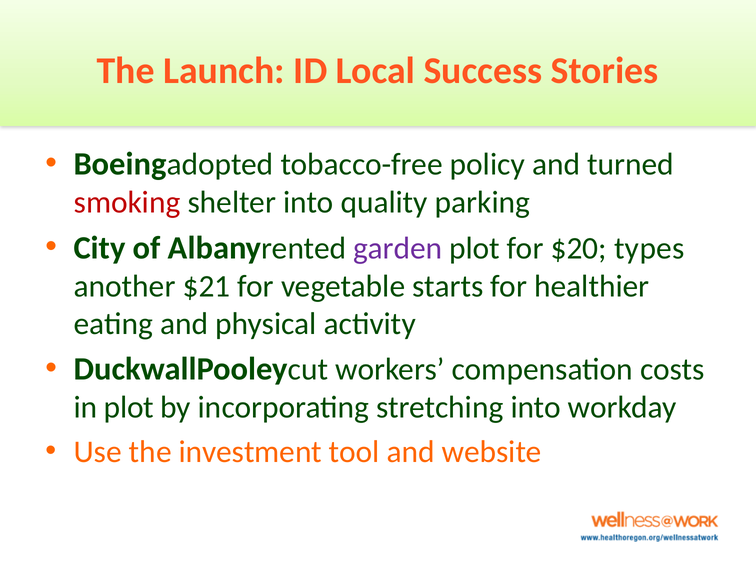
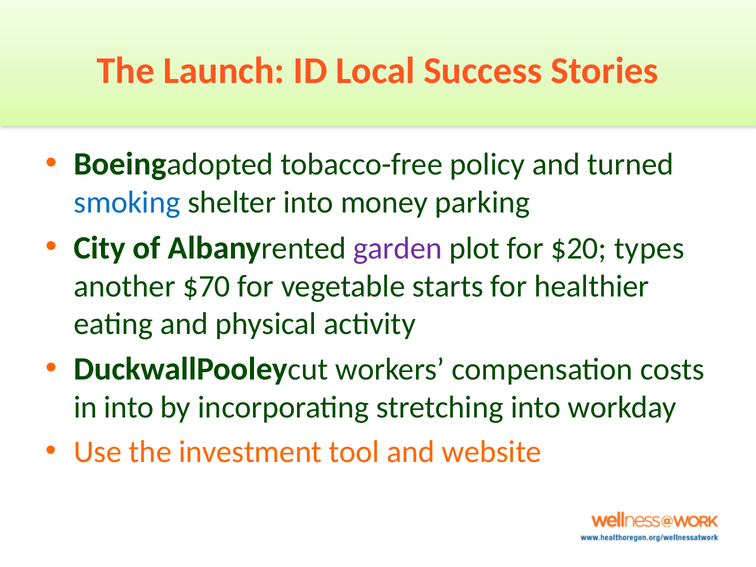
smoking colour: red -> blue
quality: quality -> money
$21: $21 -> $70
in plot: plot -> into
